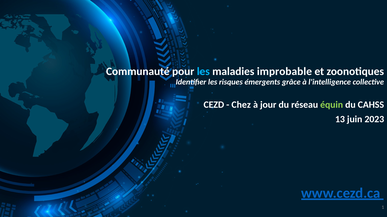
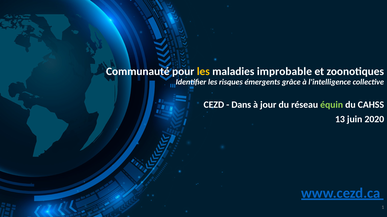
les at (203, 72) colour: light blue -> yellow
Chez: Chez -> Dans
2023: 2023 -> 2020
